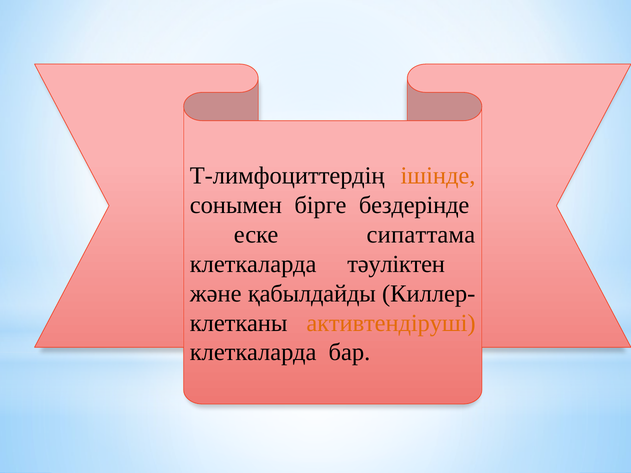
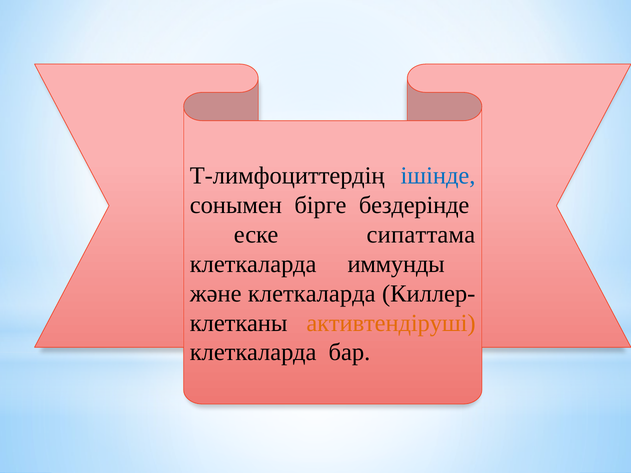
ішінде colour: orange -> blue
тәуліктен: тәуліктен -> иммунды
және қабылдайды: қабылдайды -> клеткаларда
